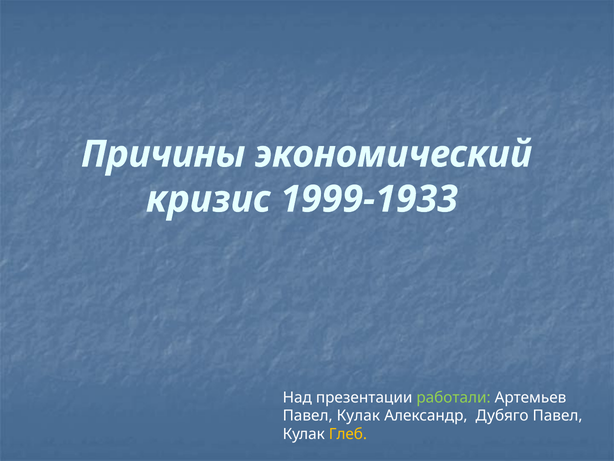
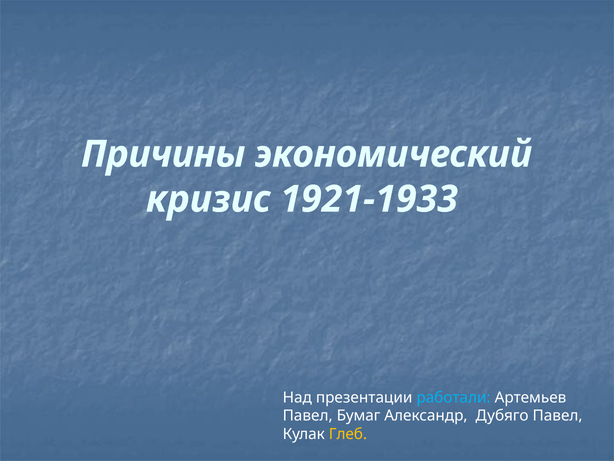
1999-1933: 1999-1933 -> 1921-1933
работали colour: light green -> light blue
Кулак at (358, 415): Кулак -> Бумаг
